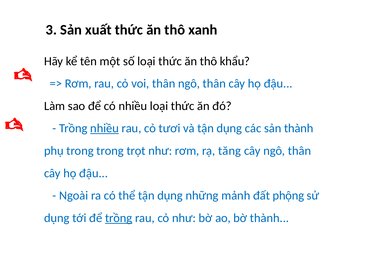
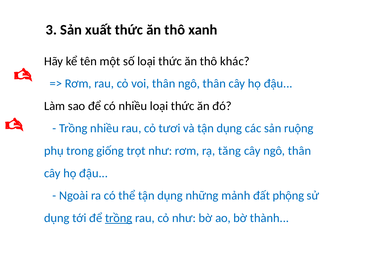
khẩu: khẩu -> khác
nhiều at (105, 128) underline: present -> none
sản thành: thành -> ruộng
trong trong: trong -> giống
